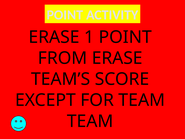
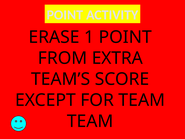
FROM ERASE: ERASE -> EXTRA
